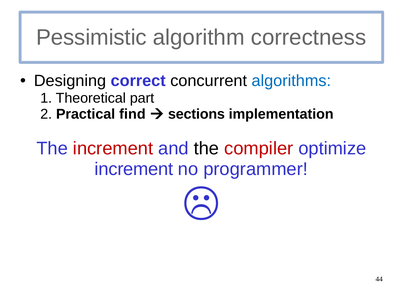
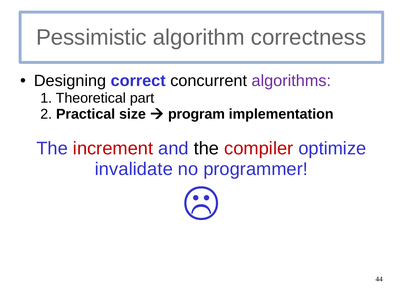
algorithms colour: blue -> purple
find: find -> size
sections: sections -> program
increment at (134, 169): increment -> invalidate
